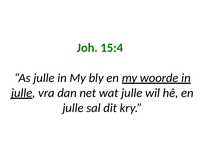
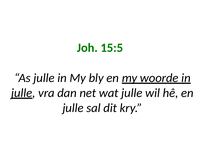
15:4: 15:4 -> 15:5
